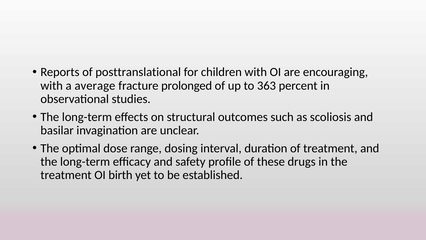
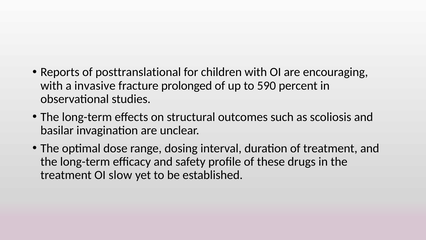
average: average -> invasive
363: 363 -> 590
birth: birth -> slow
